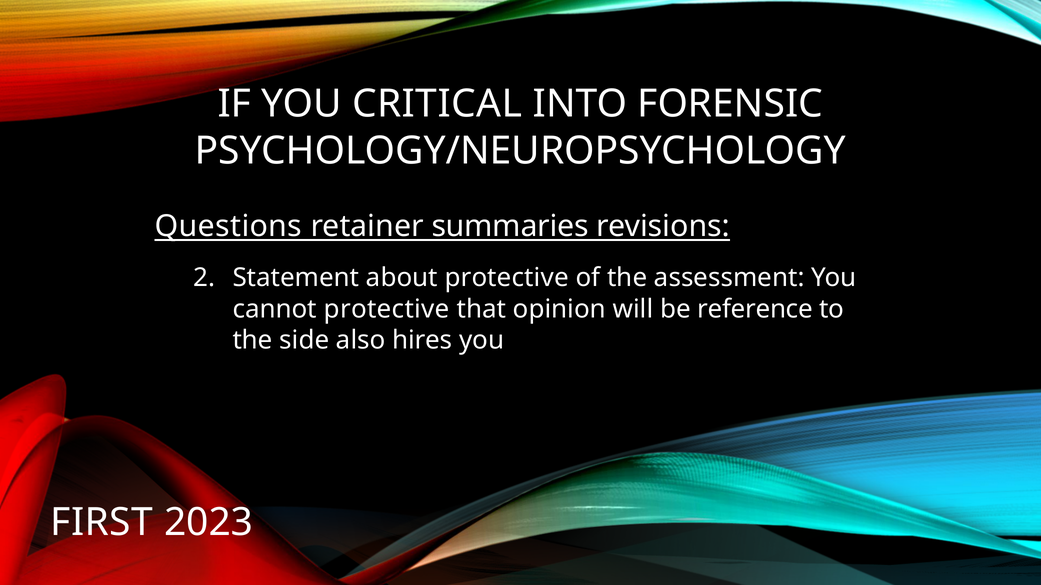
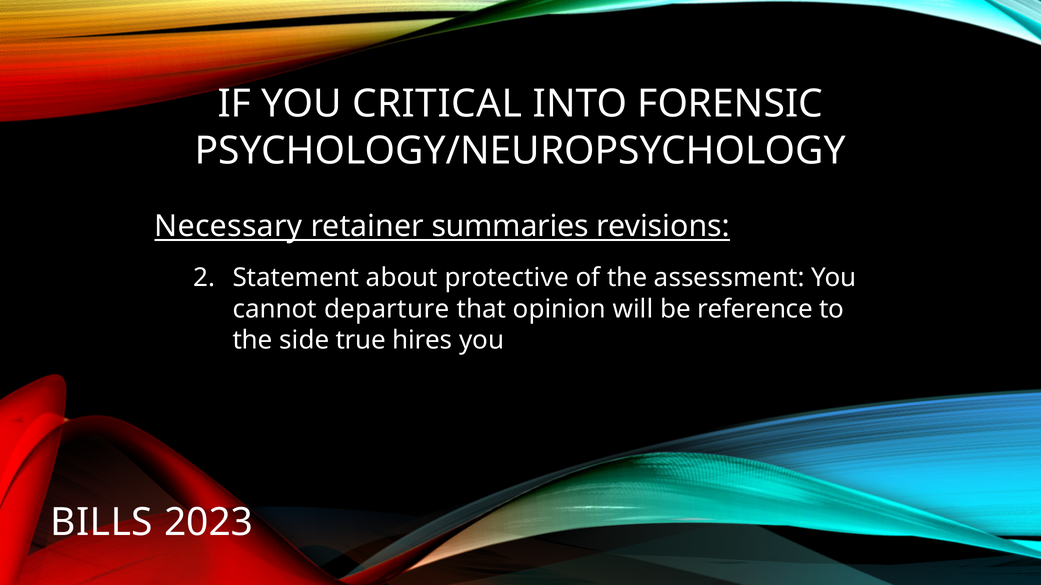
Questions: Questions -> Necessary
cannot protective: protective -> departure
also: also -> true
FIRST: FIRST -> BILLS
